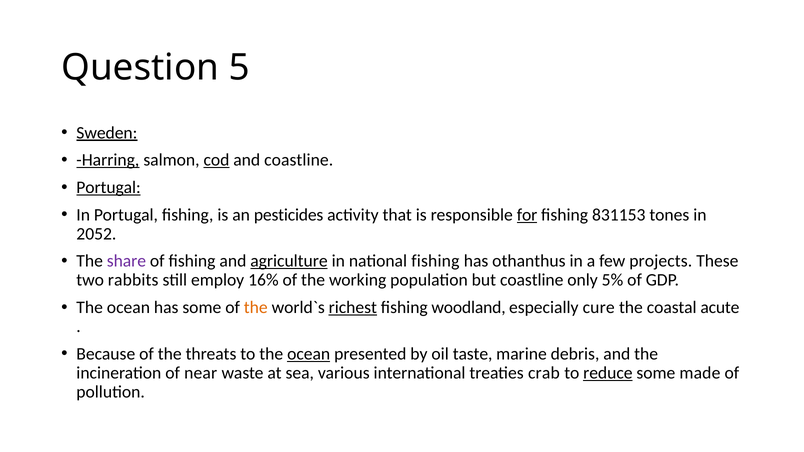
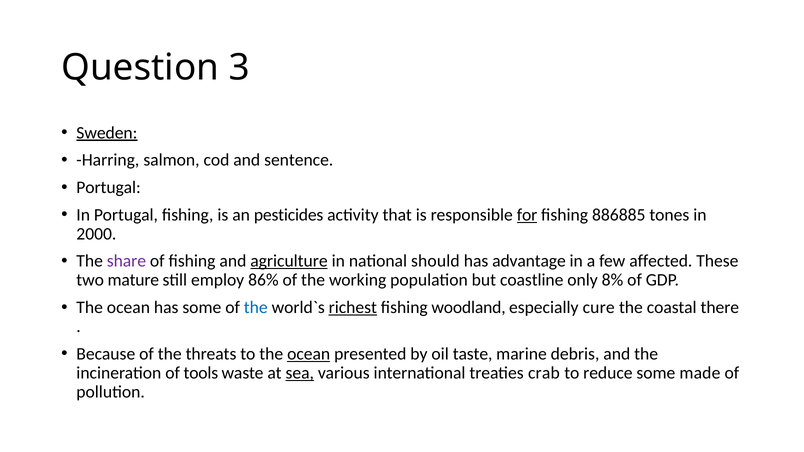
5: 5 -> 3
Harring underline: present -> none
cod underline: present -> none
and coastline: coastline -> sentence
Portugal at (109, 188) underline: present -> none
831153: 831153 -> 886885
2052: 2052 -> 2000
national fishing: fishing -> should
othanthus: othanthus -> advantage
projects: projects -> affected
rabbits: rabbits -> mature
16%: 16% -> 86%
5%: 5% -> 8%
the at (256, 308) colour: orange -> blue
acute: acute -> there
near: near -> tools
sea underline: none -> present
reduce underline: present -> none
